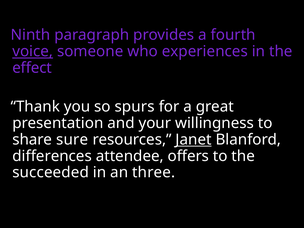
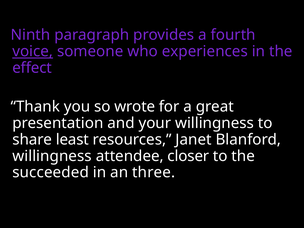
spurs: spurs -> wrote
sure: sure -> least
Janet underline: present -> none
differences at (52, 156): differences -> willingness
offers: offers -> closer
